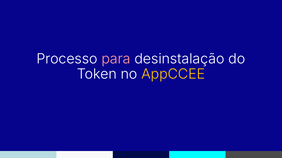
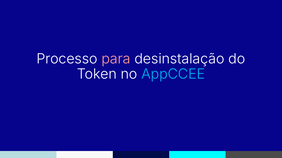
AppCCEE colour: yellow -> light blue
